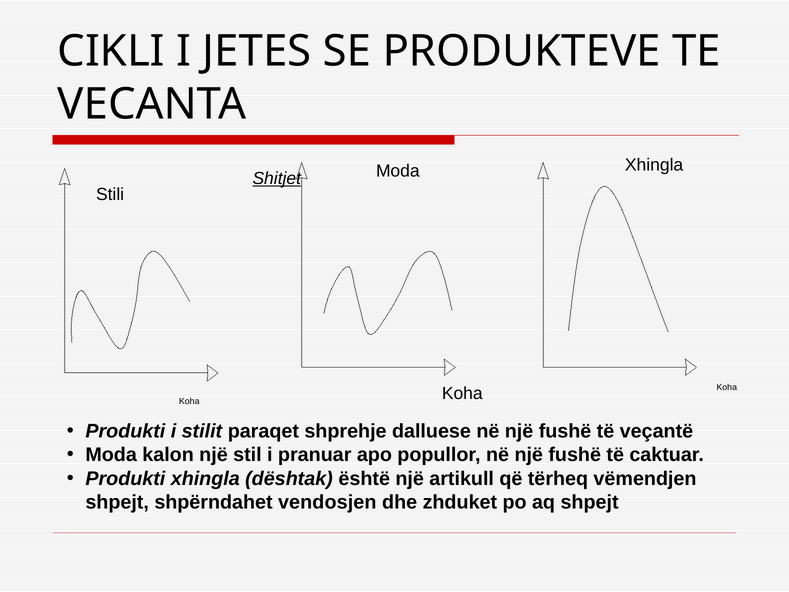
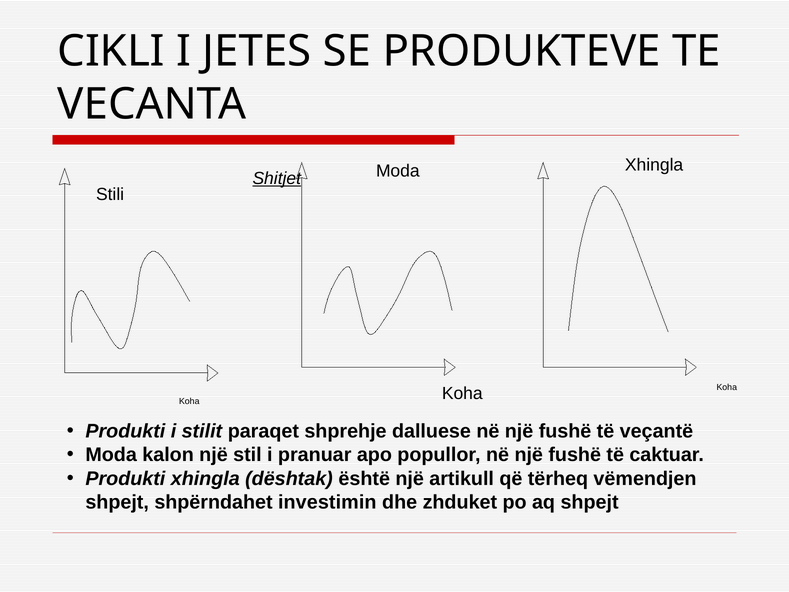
vendosjen: vendosjen -> investimin
